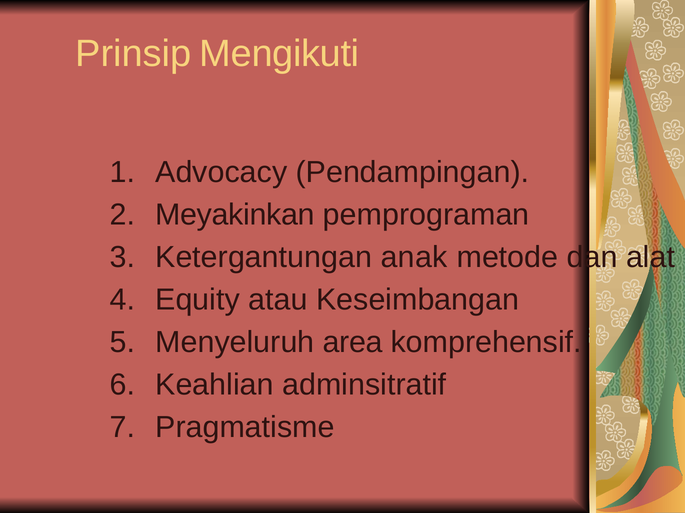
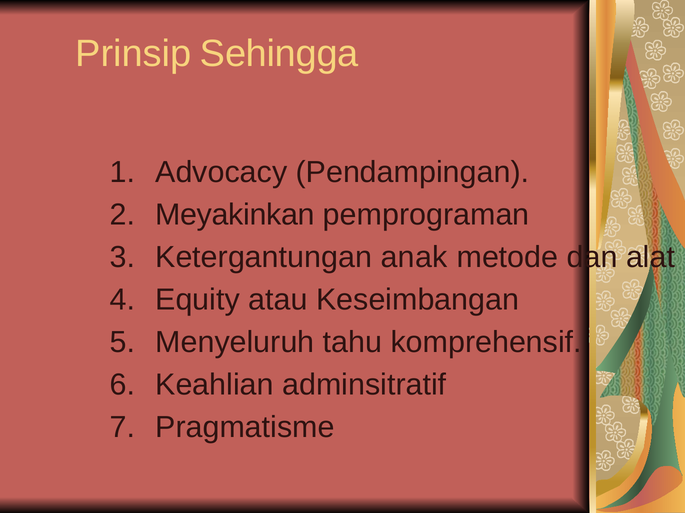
Mengikuti: Mengikuti -> Sehingga
area: area -> tahu
